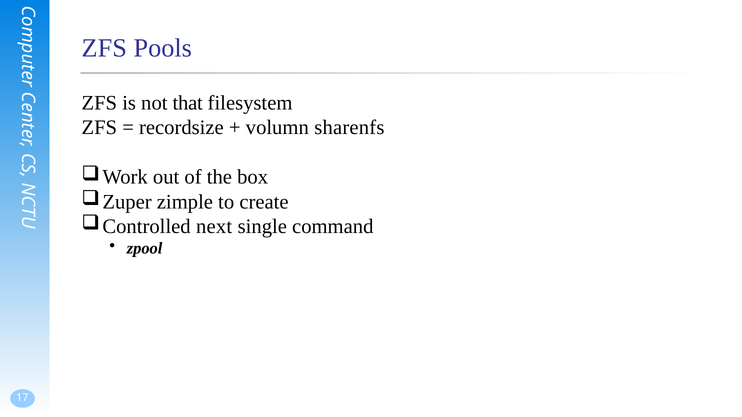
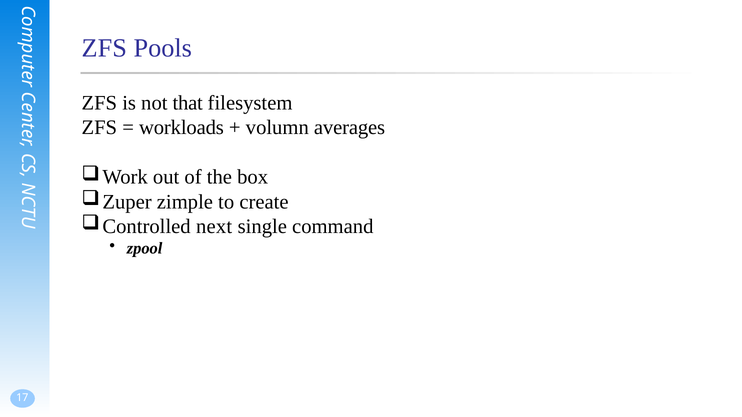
recordsize: recordsize -> workloads
sharenfs: sharenfs -> averages
